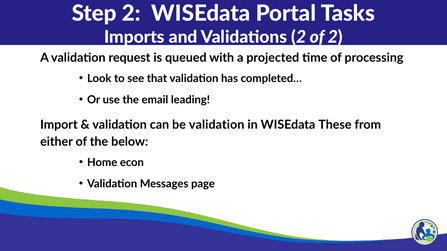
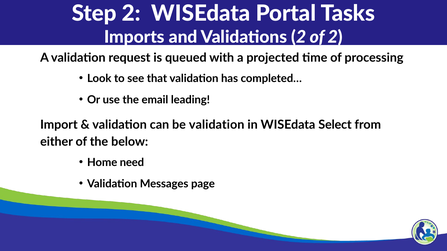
These: These -> Select
econ: econ -> need
